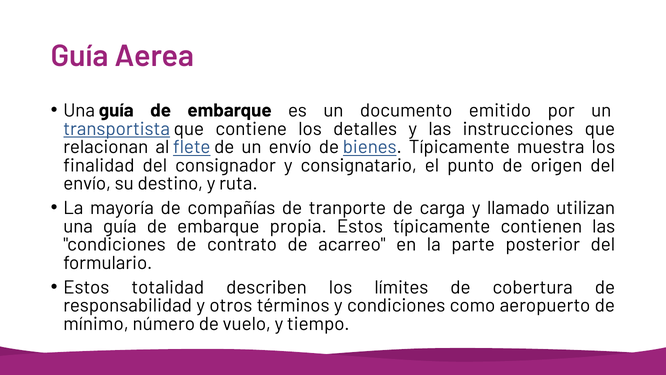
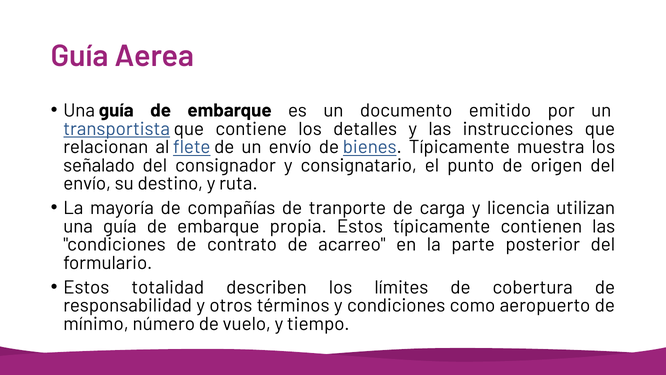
finalidad: finalidad -> señalado
llamado: llamado -> licencia
